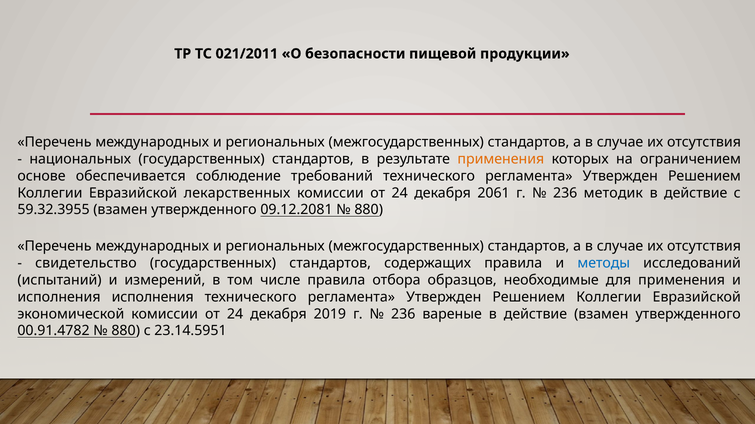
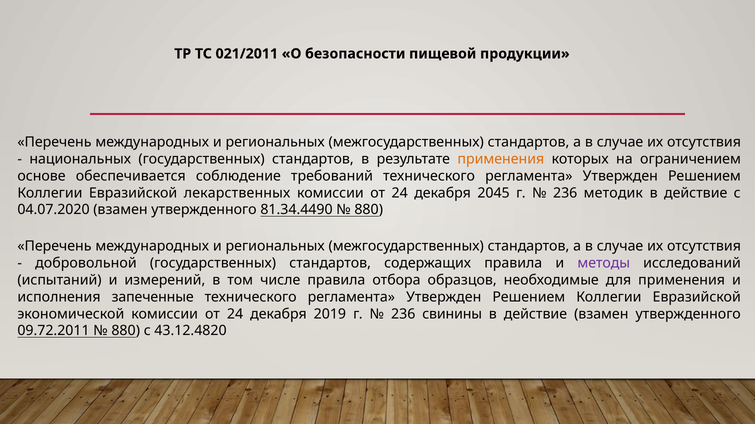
2061: 2061 -> 2045
59.32.3955: 59.32.3955 -> 04.07.2020
09.12.2081: 09.12.2081 -> 81.34.4490
свидетельство: свидетельство -> добровольной
методы colour: blue -> purple
исполнения исполнения: исполнения -> запеченные
вареные: вареные -> свинины
00.91.4782: 00.91.4782 -> 09.72.2011
23.14.5951: 23.14.5951 -> 43.12.4820
